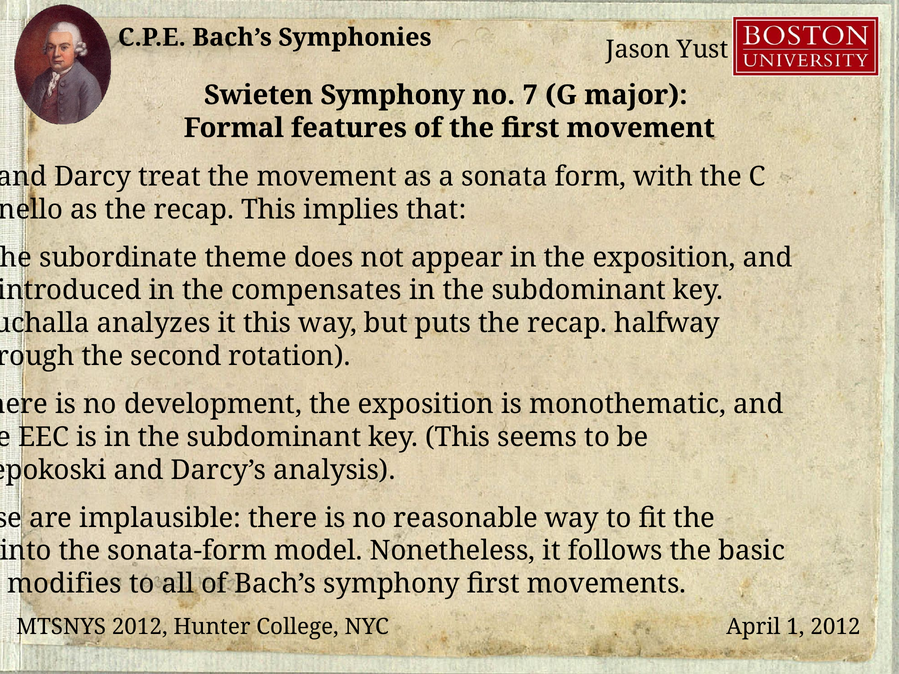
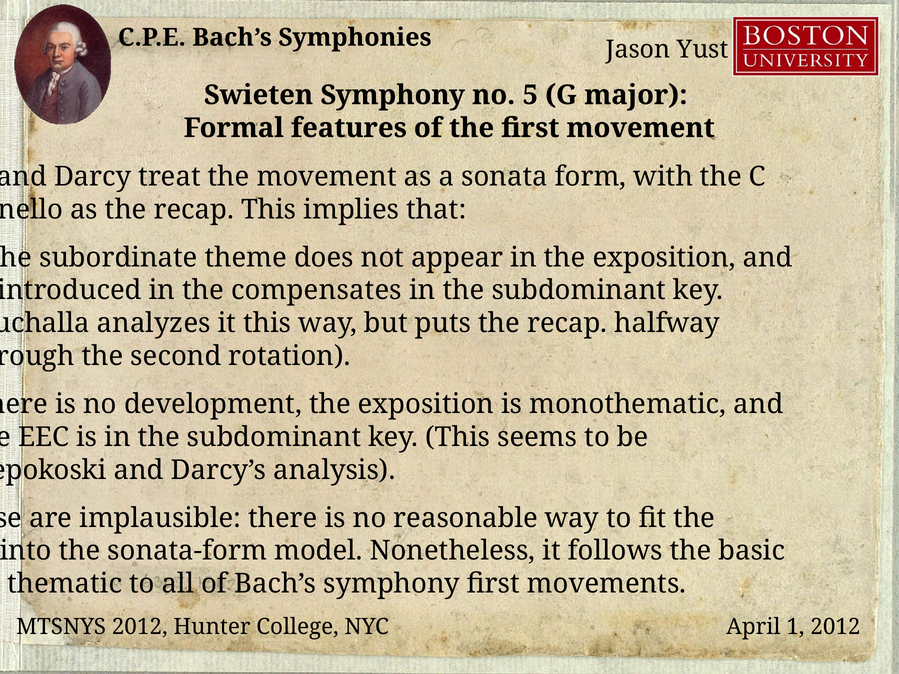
7: 7 -> 5
modifies: modifies -> thematic
